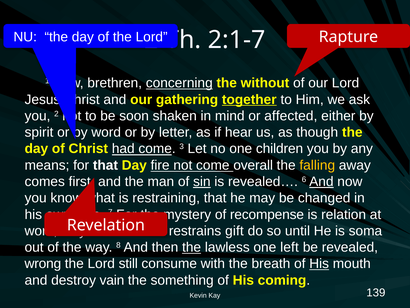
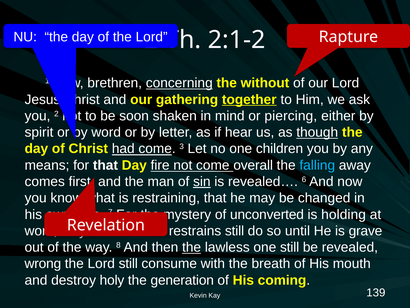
2:1-7: 2:1-7 -> 2:1-2
affected: affected -> piercing
though underline: none -> present
falling colour: yellow -> light blue
And at (321, 181) underline: present -> none
recompense: recompense -> unconverted
relation: relation -> holding
restrains gift: gift -> still
soma: soma -> grave
one left: left -> still
His at (319, 263) underline: present -> none
vain: vain -> holy
something: something -> generation
